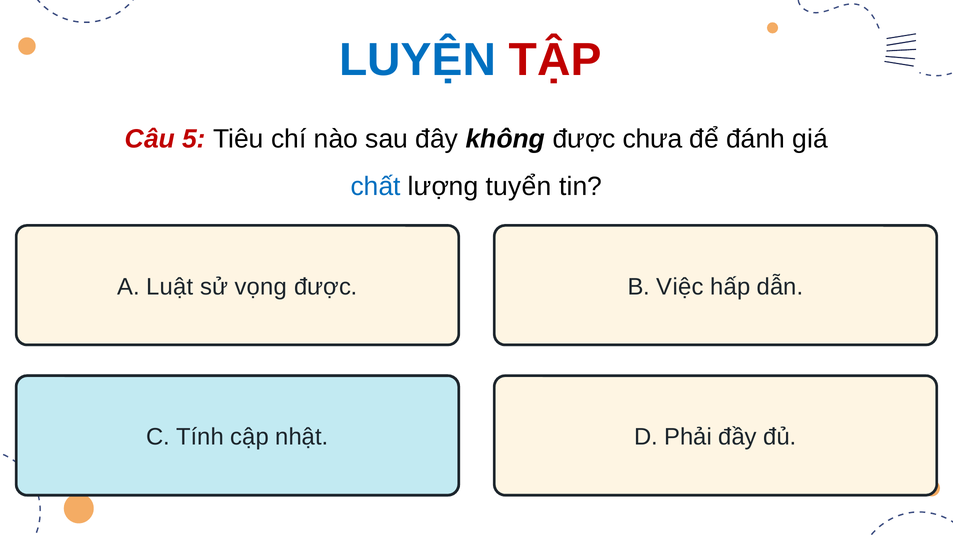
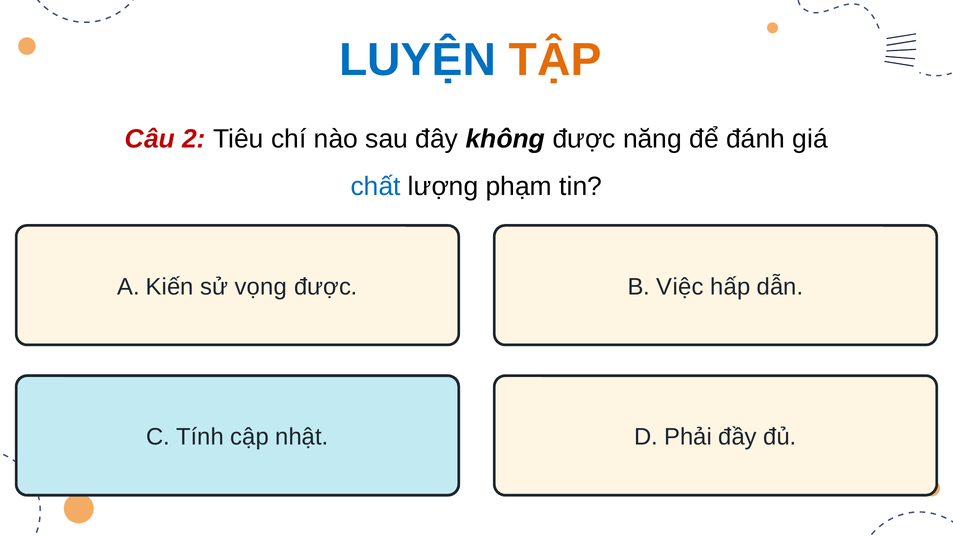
TẬP colour: red -> orange
5: 5 -> 2
chưa: chưa -> năng
tuyển: tuyển -> phạm
Luật: Luật -> Kiến
